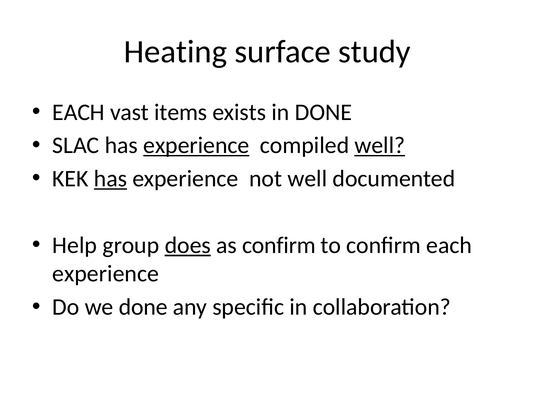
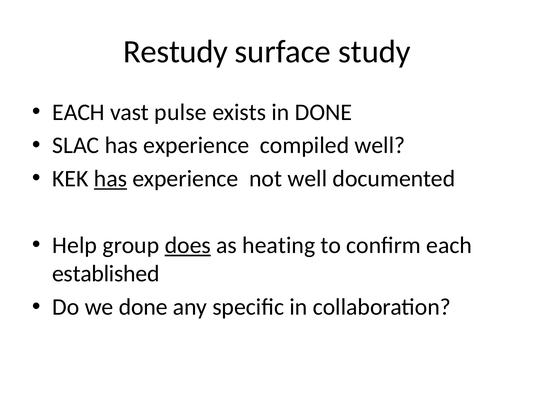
Heating: Heating -> Restudy
items: items -> pulse
experience at (196, 146) underline: present -> none
well at (380, 146) underline: present -> none
as confirm: confirm -> heating
experience at (106, 274): experience -> established
